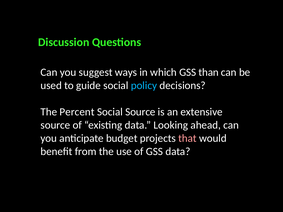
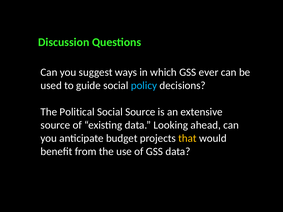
than: than -> ever
Percent: Percent -> Political
that colour: pink -> yellow
